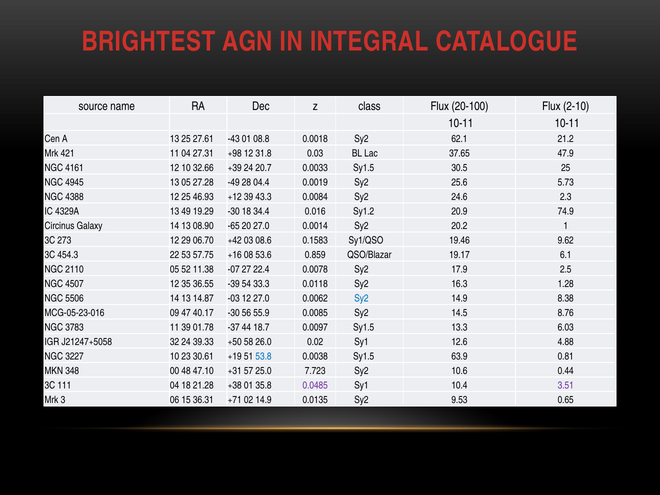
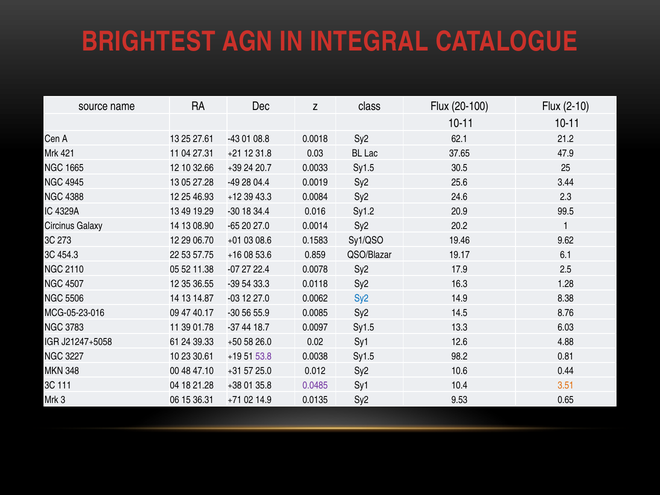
+98: +98 -> +21
4161: 4161 -> 1665
5.73: 5.73 -> 3.44
74.9: 74.9 -> 99.5
+42: +42 -> +01
32: 32 -> 61
53.8 colour: blue -> purple
63.9: 63.9 -> 98.2
7.723: 7.723 -> 0.012
3.51 colour: purple -> orange
